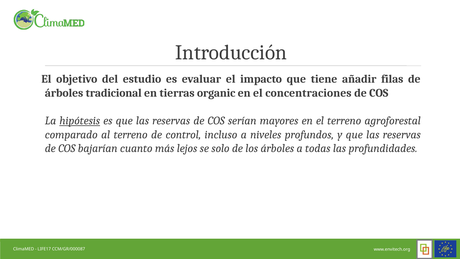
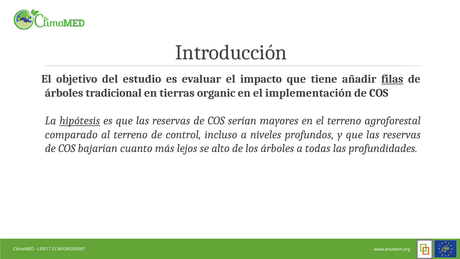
filas underline: none -> present
concentraciones: concentraciones -> implementación
solo: solo -> alto
